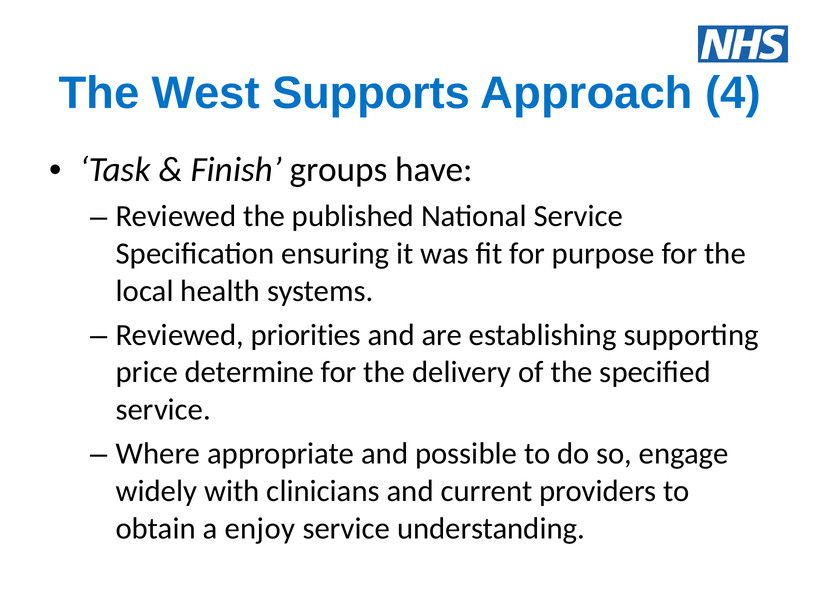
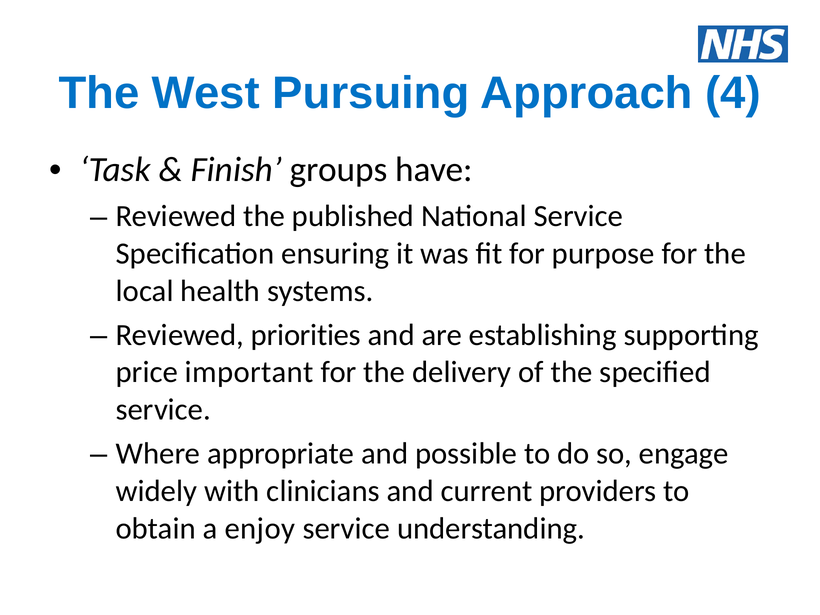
Supports: Supports -> Pursuing
determine: determine -> important
